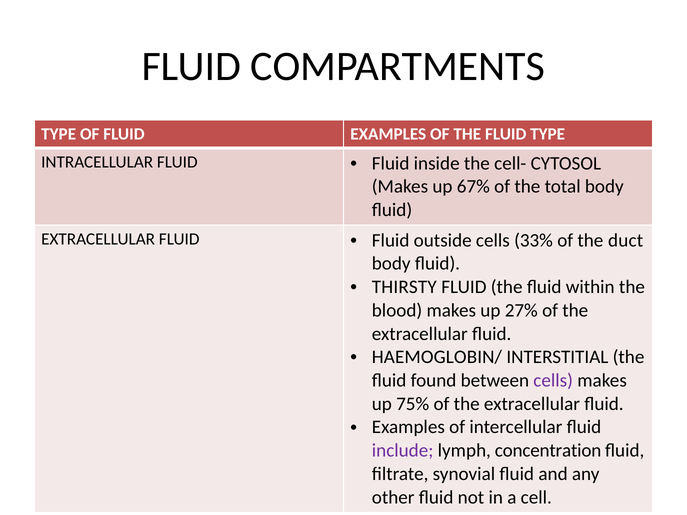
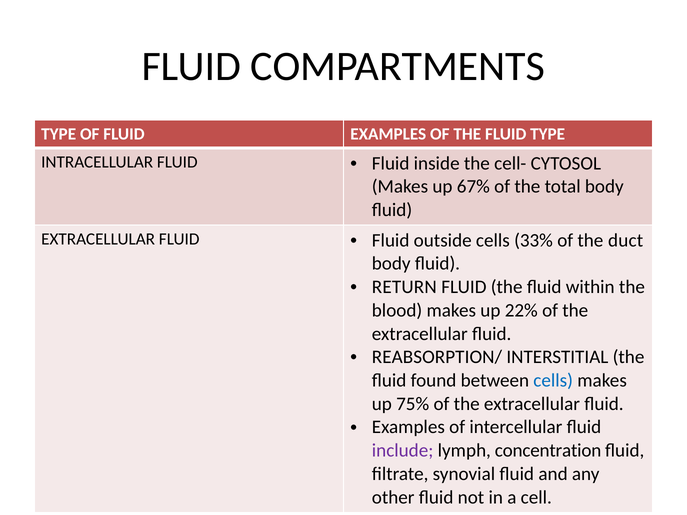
THIRSTY: THIRSTY -> RETURN
27%: 27% -> 22%
HAEMOGLOBIN/: HAEMOGLOBIN/ -> REABSORPTION/
cells at (553, 381) colour: purple -> blue
